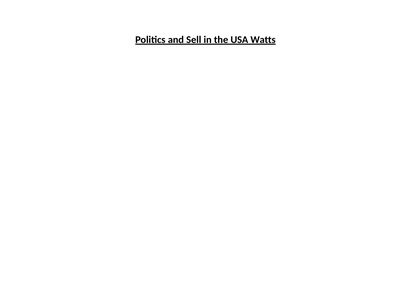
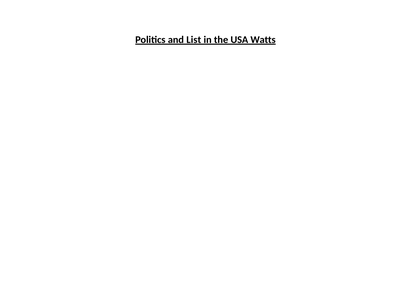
Sell: Sell -> List
